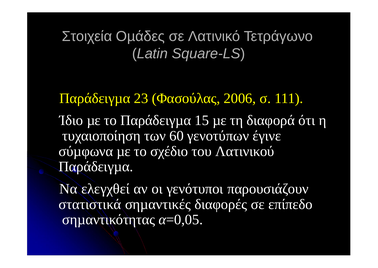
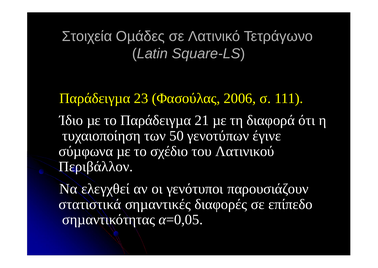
15: 15 -> 21
60: 60 -> 50
Παράδειγµα at (96, 166): Παράδειγµα -> Περιβάλλον
